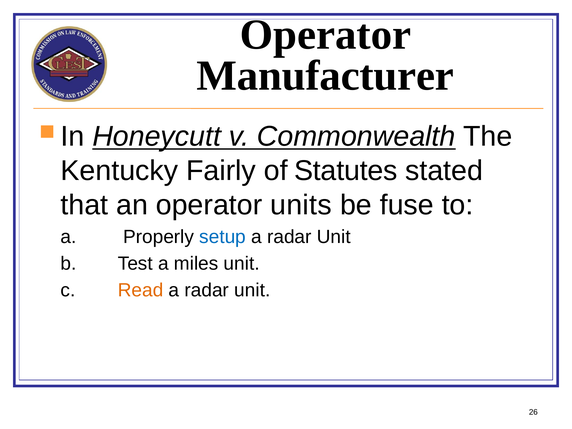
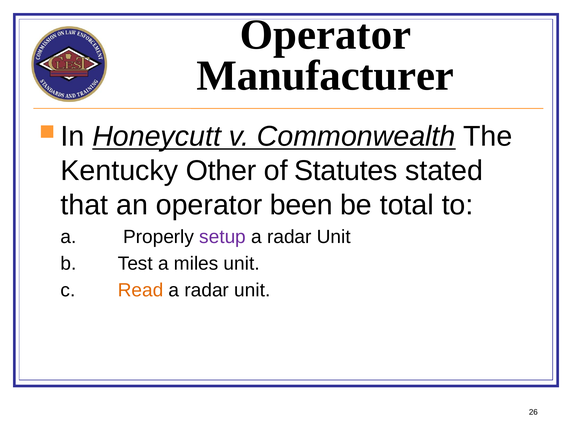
Fairly: Fairly -> Other
units: units -> been
fuse: fuse -> total
setup colour: blue -> purple
